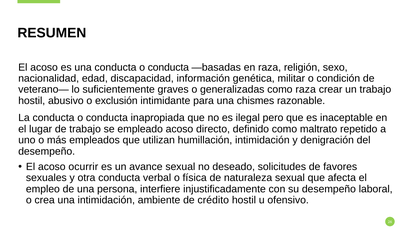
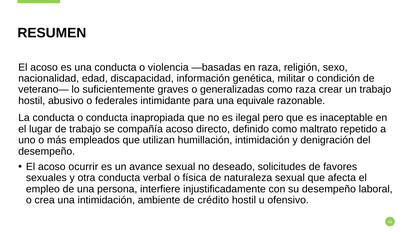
una conducta o conducta: conducta -> violencia
exclusión: exclusión -> federales
chismes: chismes -> equivale
empleado: empleado -> compañía
